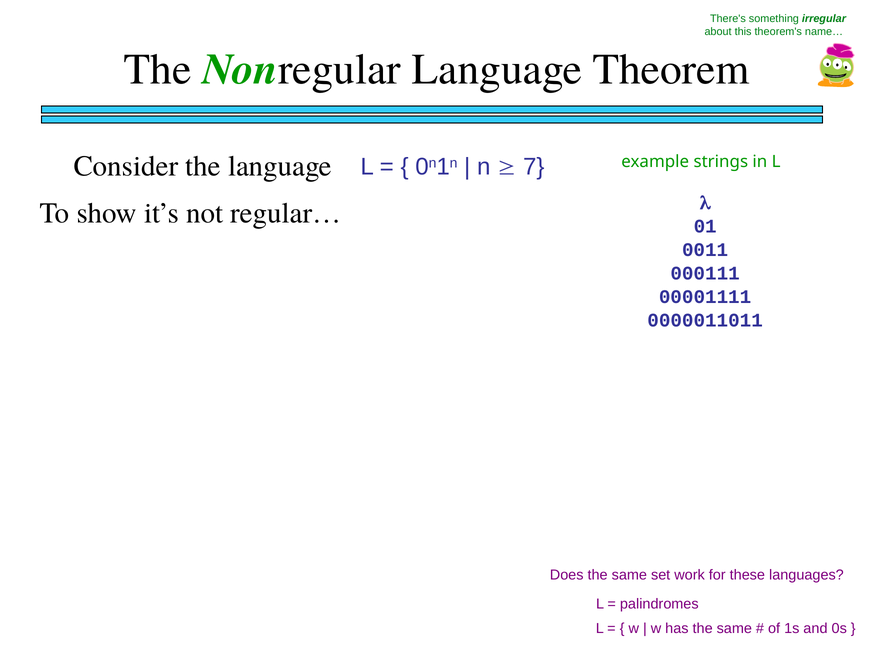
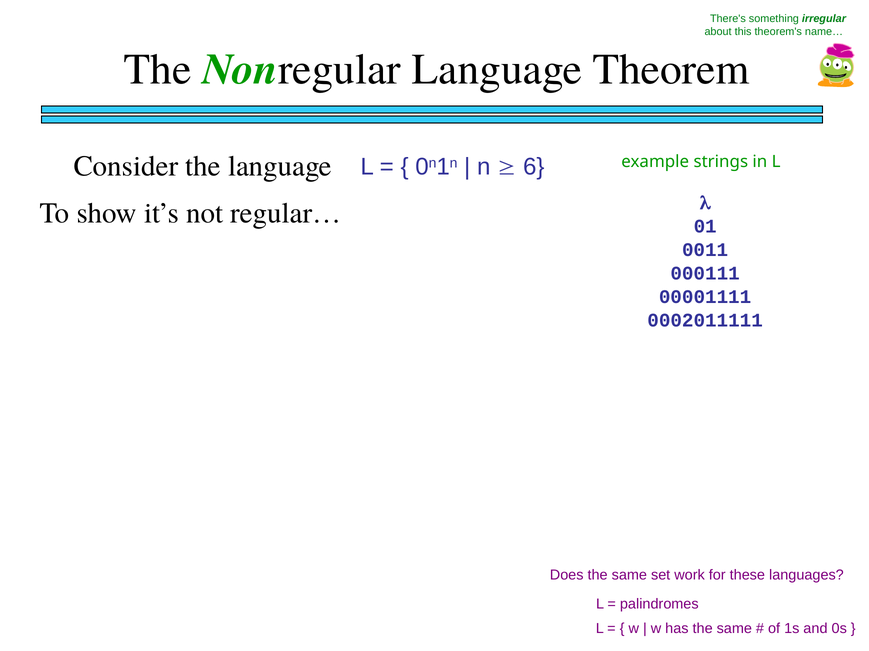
7: 7 -> 6
0000011011: 0000011011 -> 0002011111
